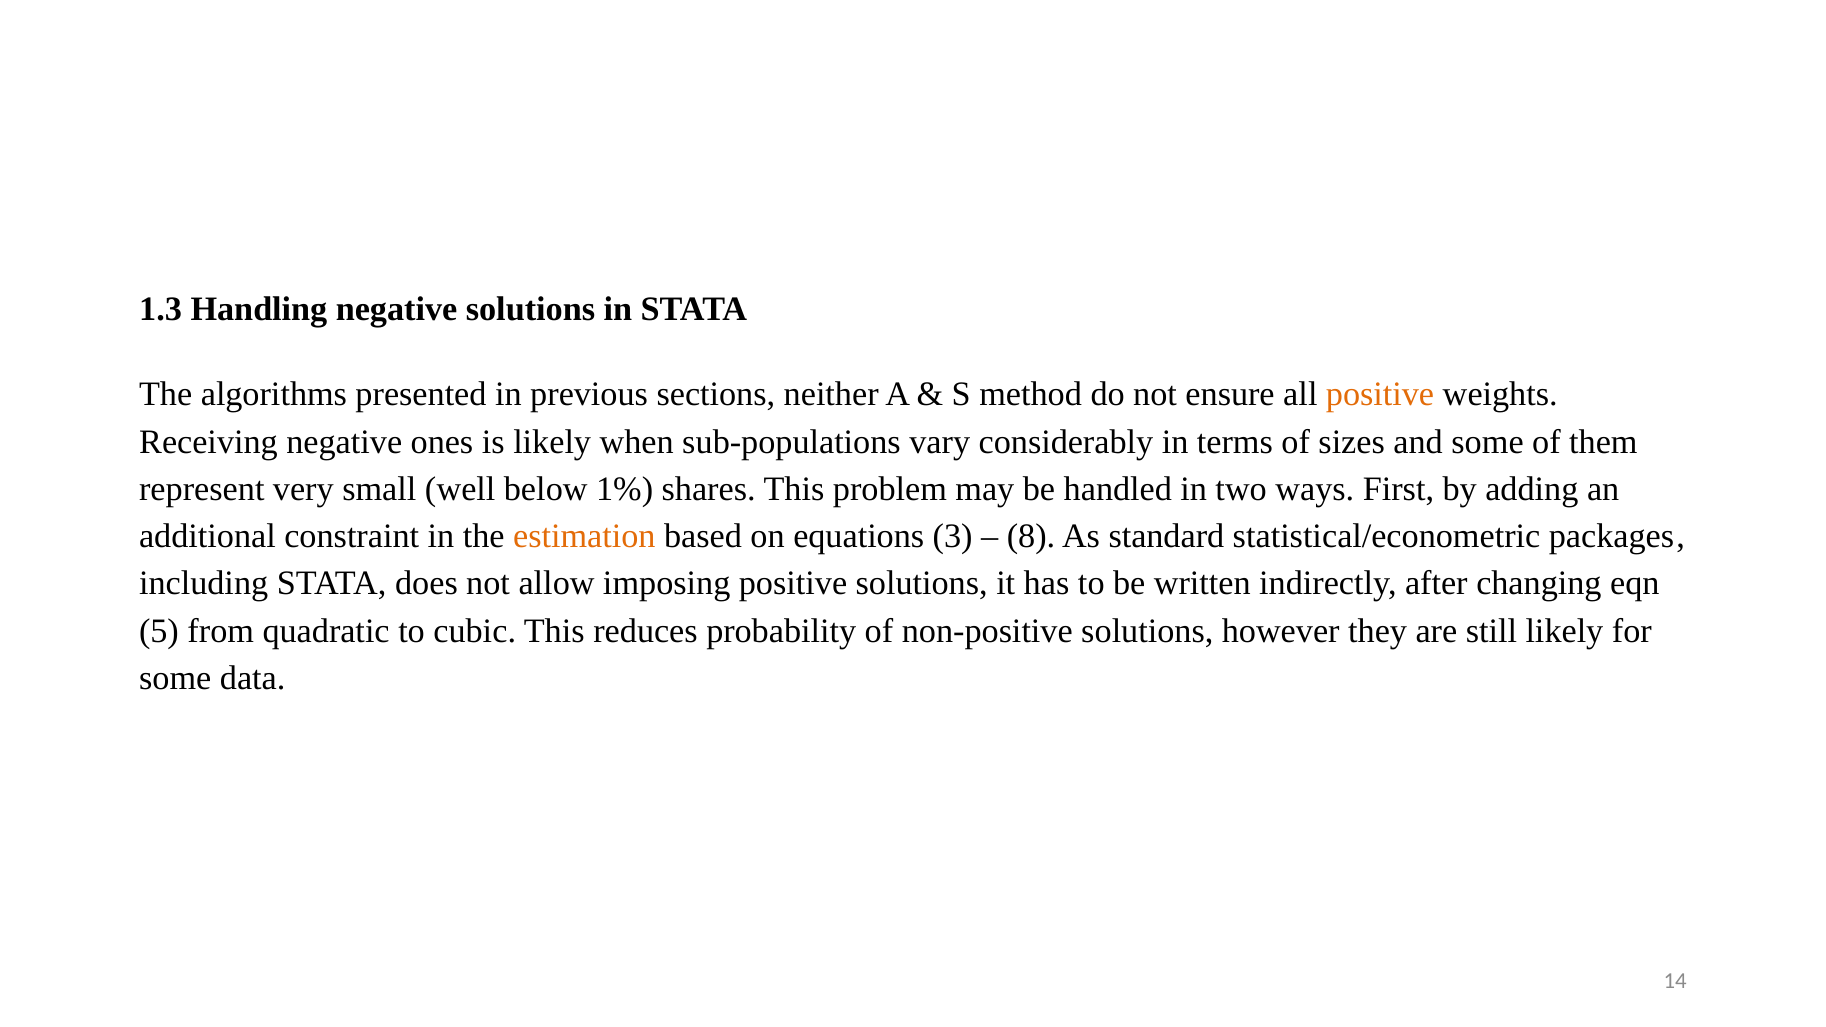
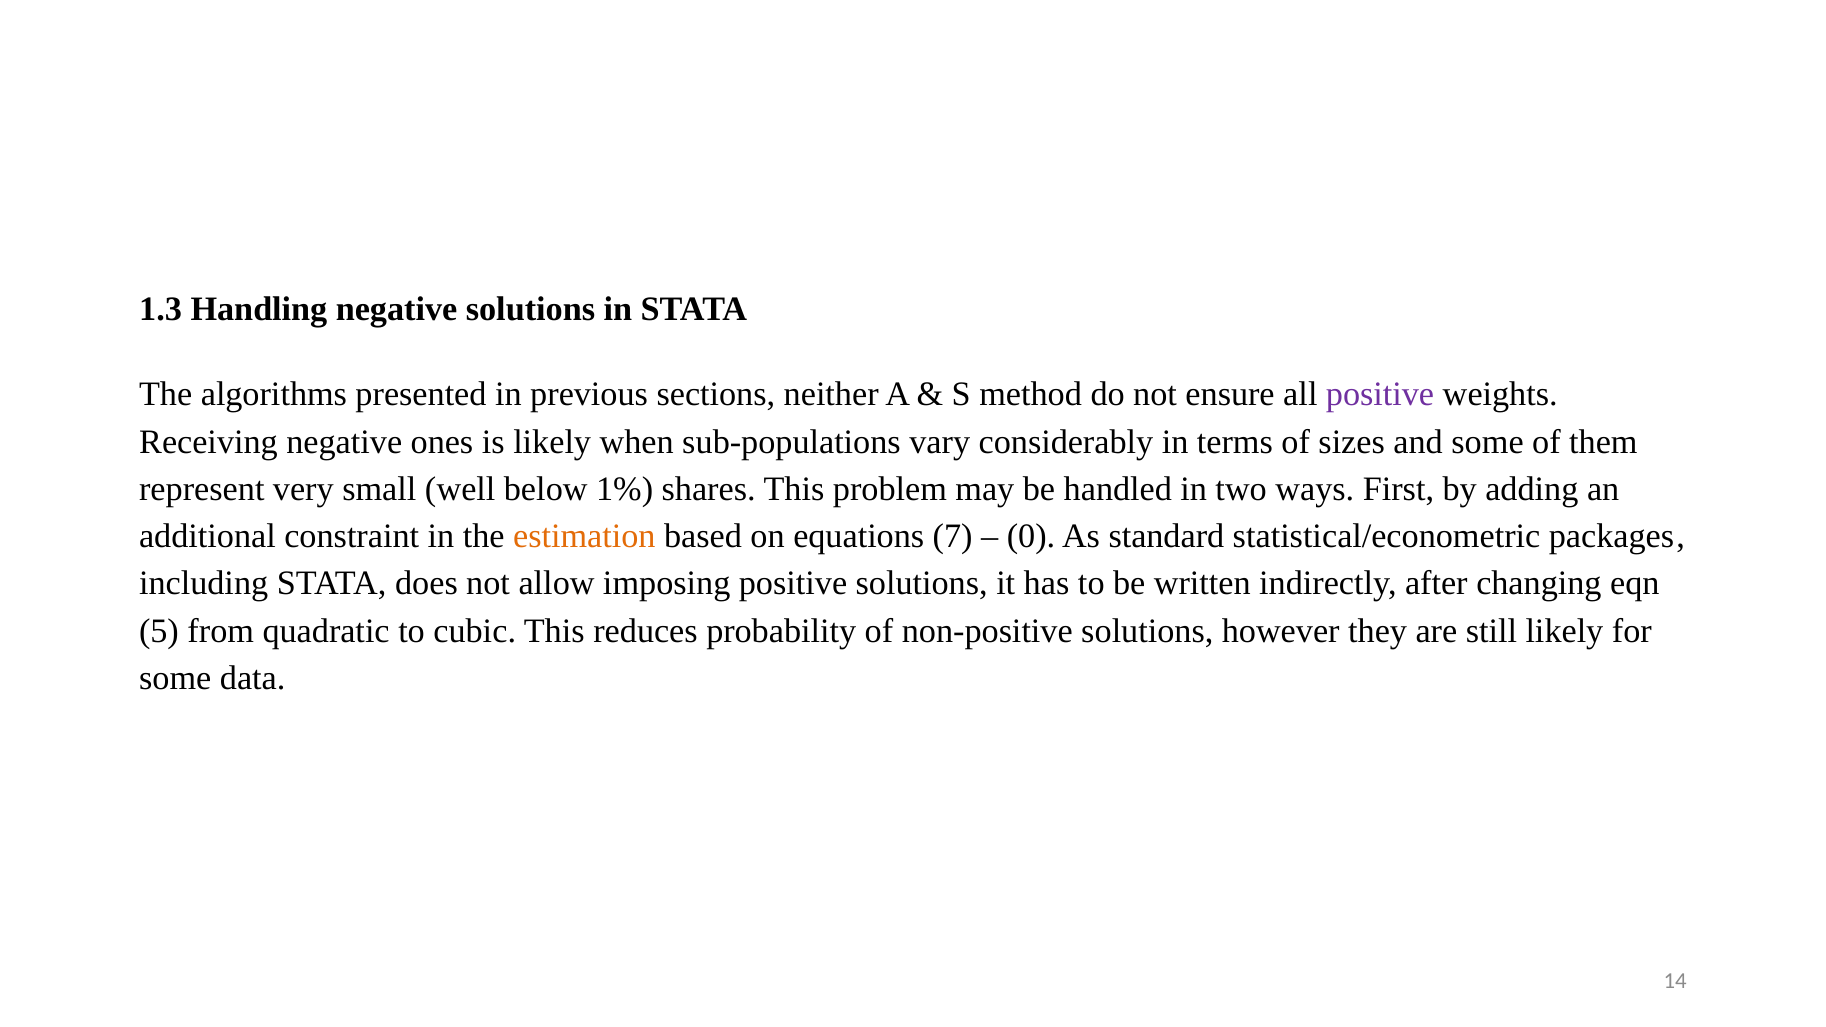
positive at (1380, 395) colour: orange -> purple
3: 3 -> 7
8: 8 -> 0
